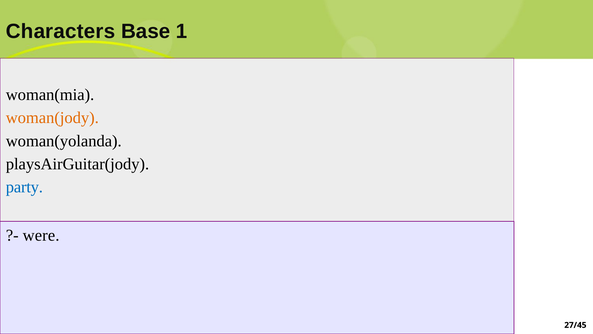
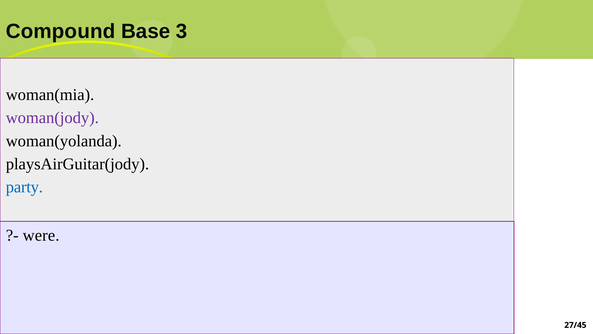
Characters: Characters -> Compound
1: 1 -> 3
woman(jody colour: orange -> purple
